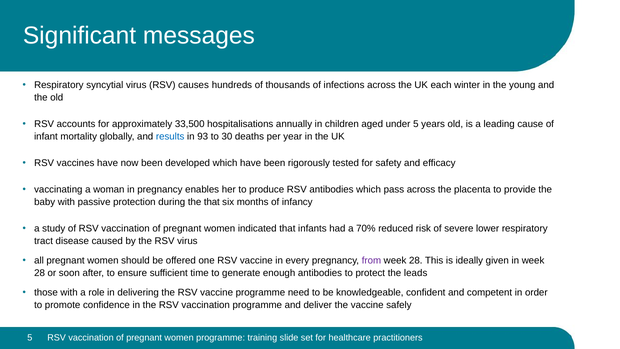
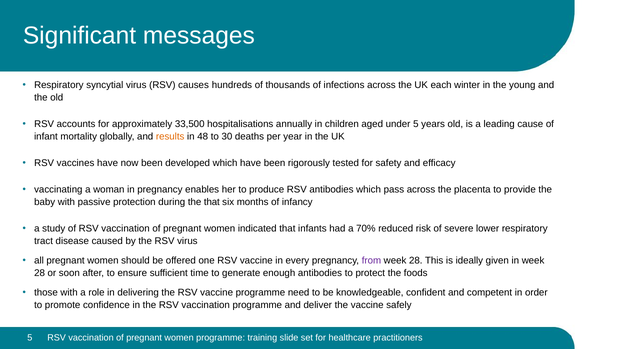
results colour: blue -> orange
93: 93 -> 48
leads: leads -> foods
